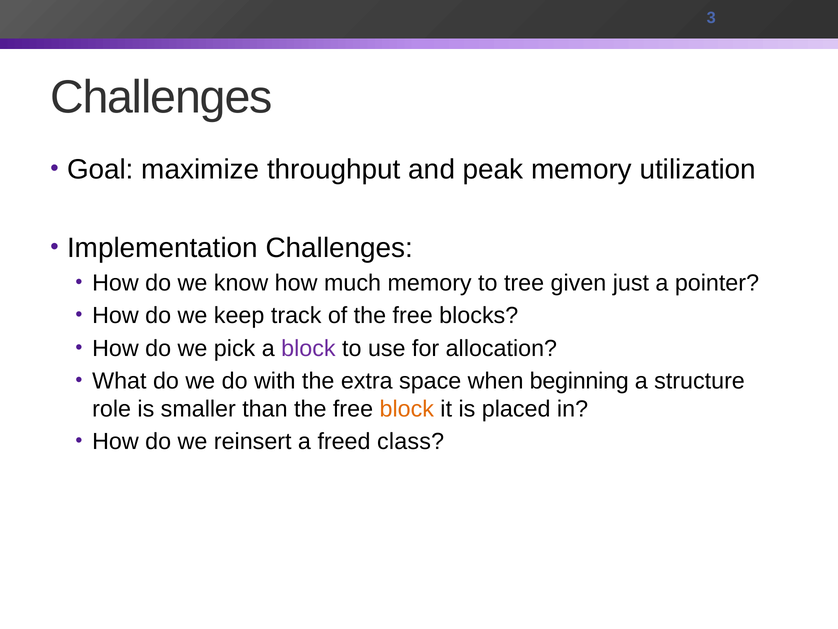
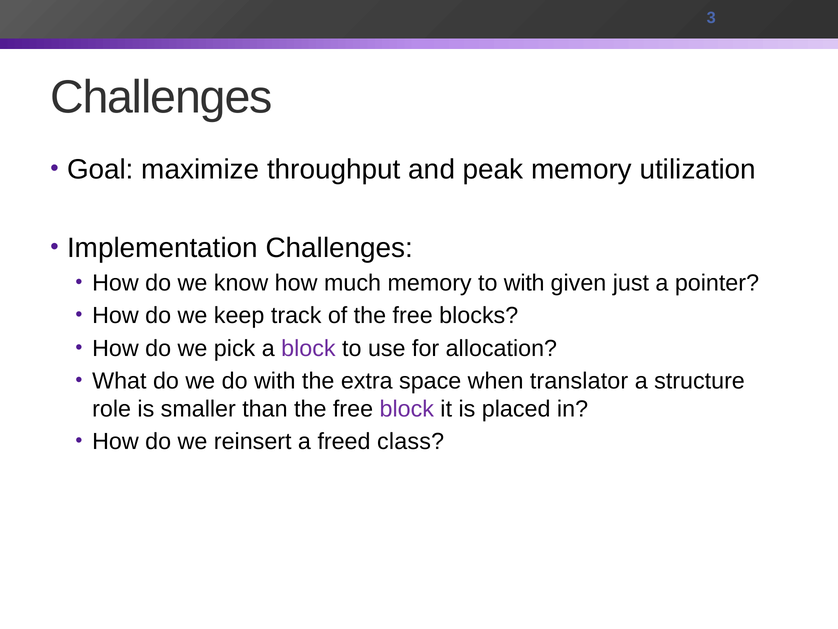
to tree: tree -> with
beginning: beginning -> translator
block at (407, 409) colour: orange -> purple
